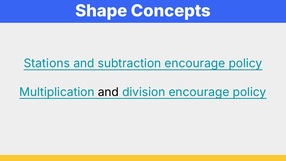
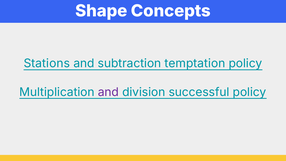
subtraction encourage: encourage -> temptation
and at (108, 92) colour: black -> purple
division encourage: encourage -> successful
